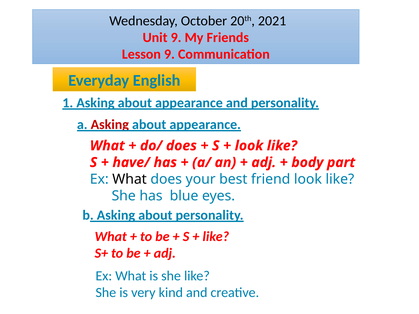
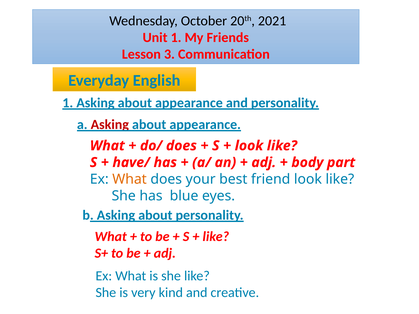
Unit 9: 9 -> 1
Lesson 9: 9 -> 3
What at (130, 179) colour: black -> orange
